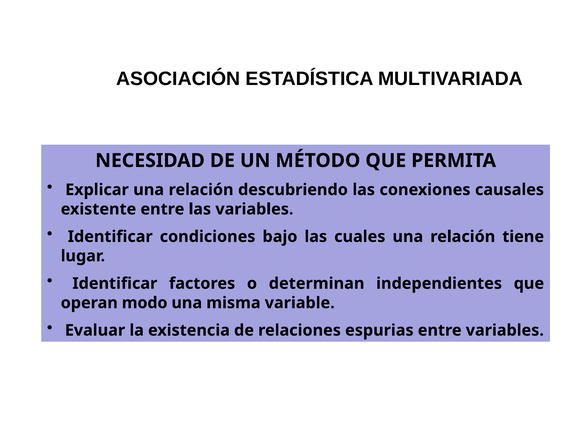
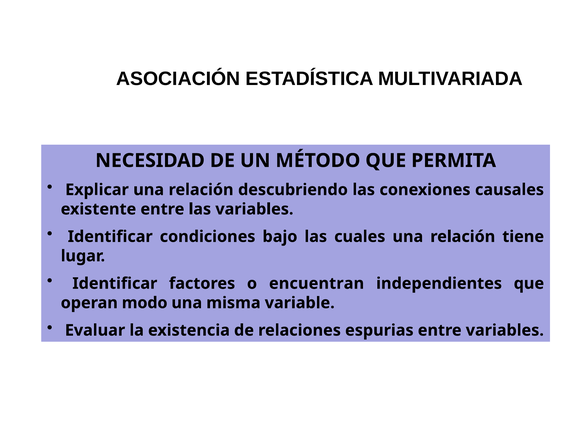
determinan: determinan -> encuentran
